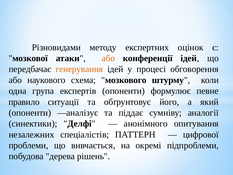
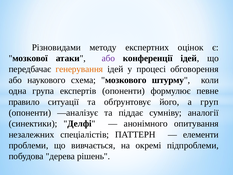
або at (108, 58) colour: orange -> purple
який: який -> груп
цифрової: цифрової -> елементи
